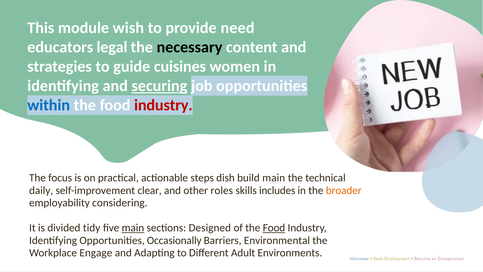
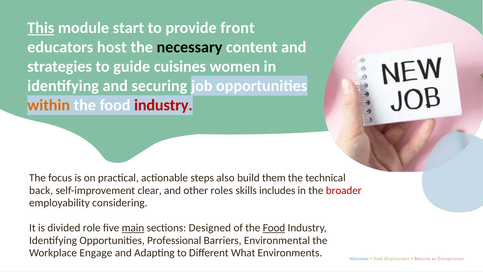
This underline: none -> present
wish: wish -> start
need: need -> front
legal: legal -> host
securing underline: present -> none
within colour: blue -> orange
dish: dish -> also
build main: main -> them
daily: daily -> back
broader colour: orange -> red
tidy: tidy -> role
Occasionally: Occasionally -> Professional
Adult: Adult -> What
